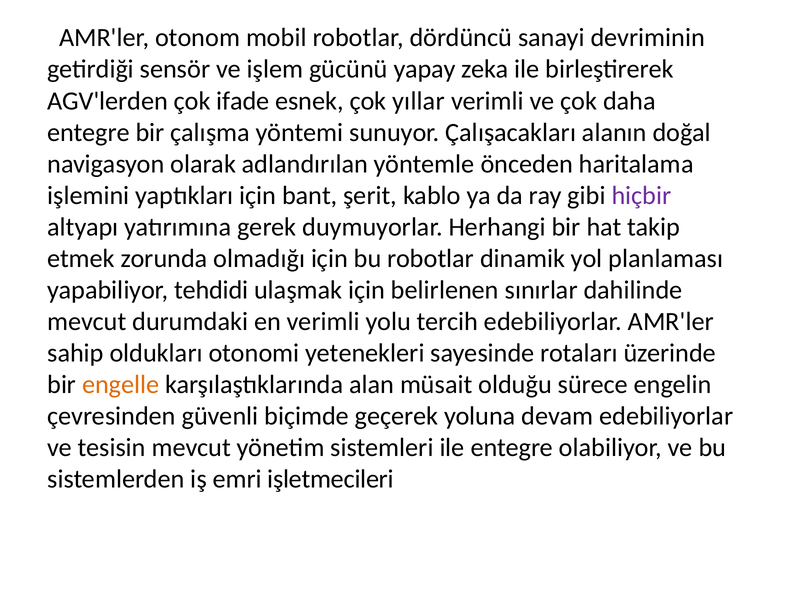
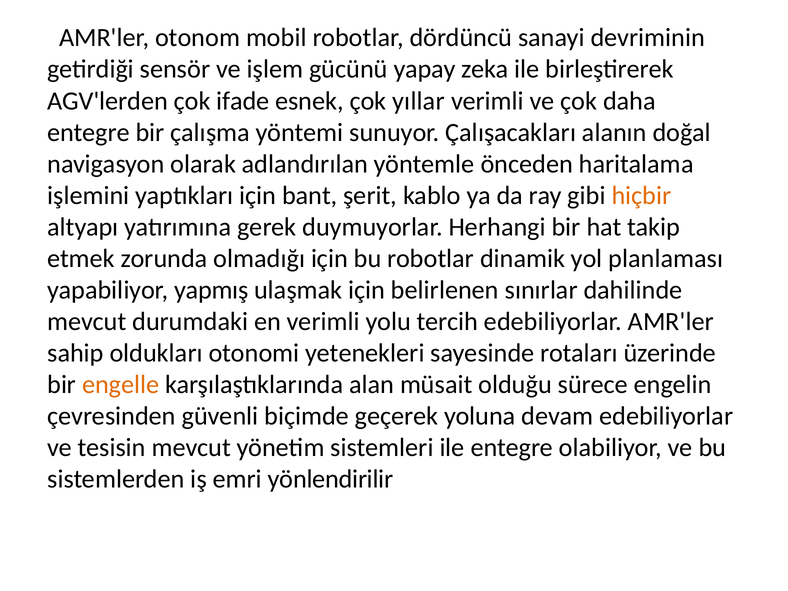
hiçbir colour: purple -> orange
tehdidi: tehdidi -> yapmış
işletmecileri: işletmecileri -> yönlendirilir
